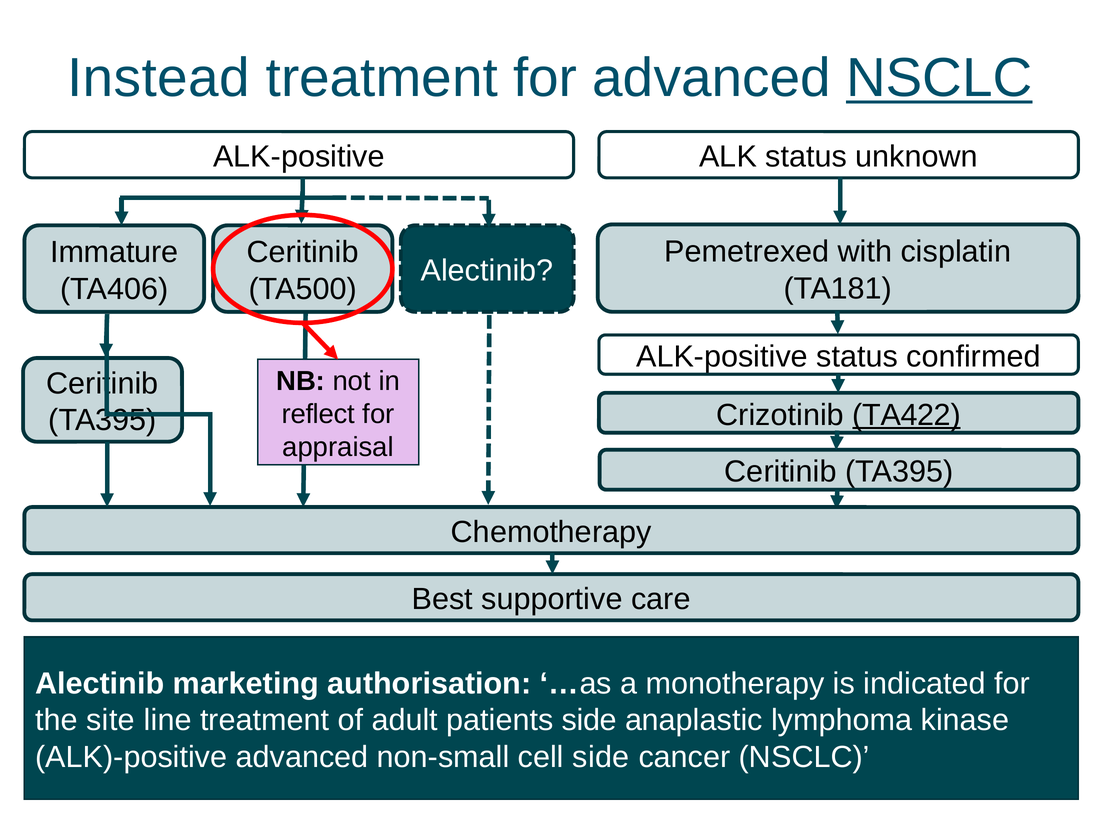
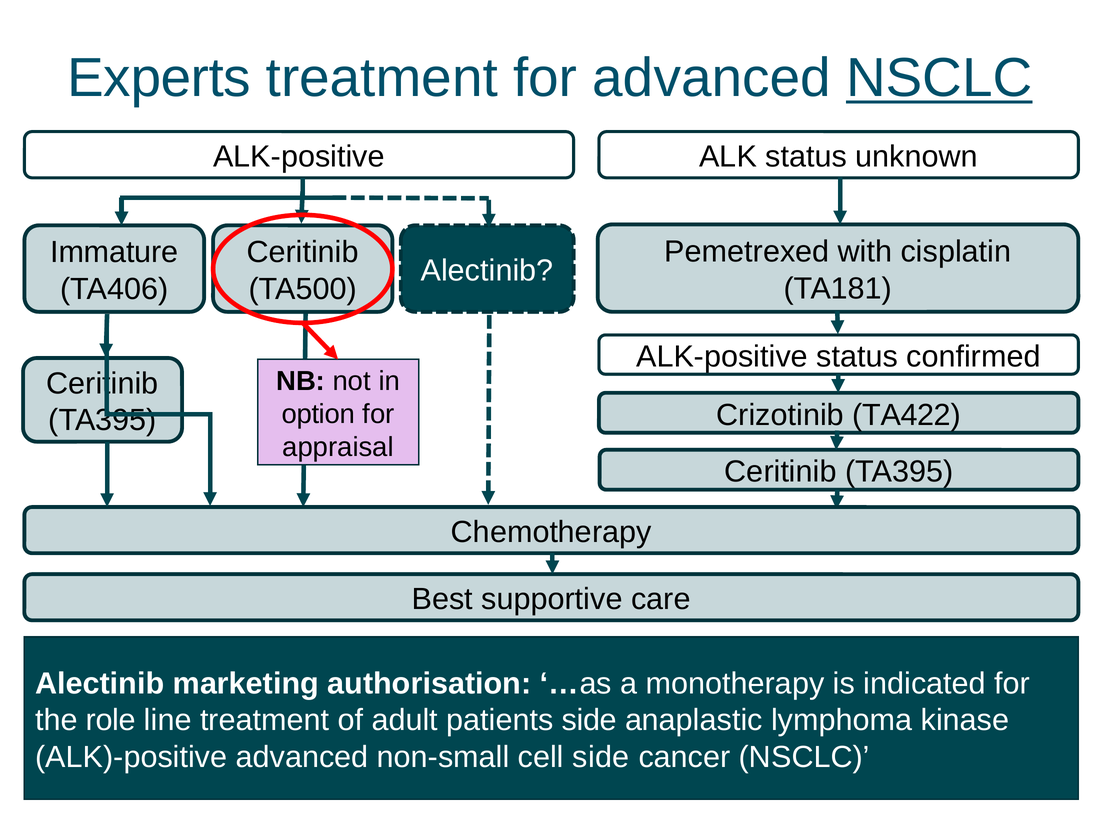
Instead: Instead -> Experts
reflect: reflect -> option
TA422 underline: present -> none
site: site -> role
